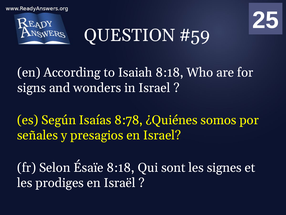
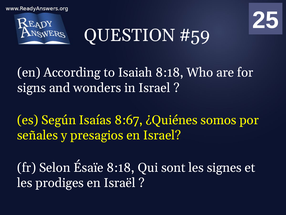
8:78: 8:78 -> 8:67
